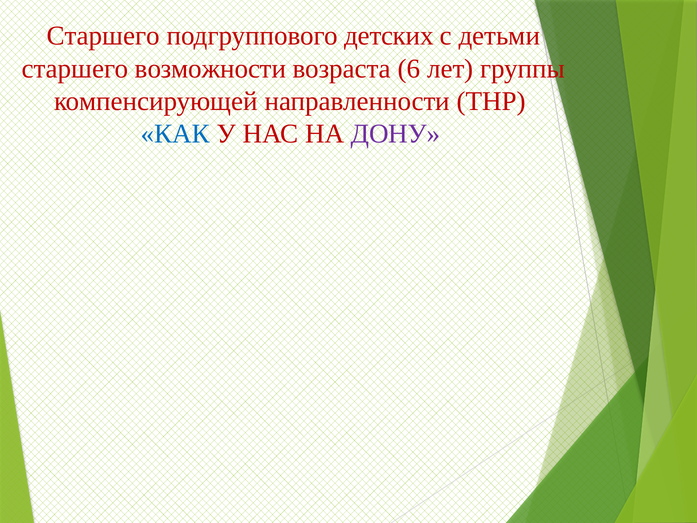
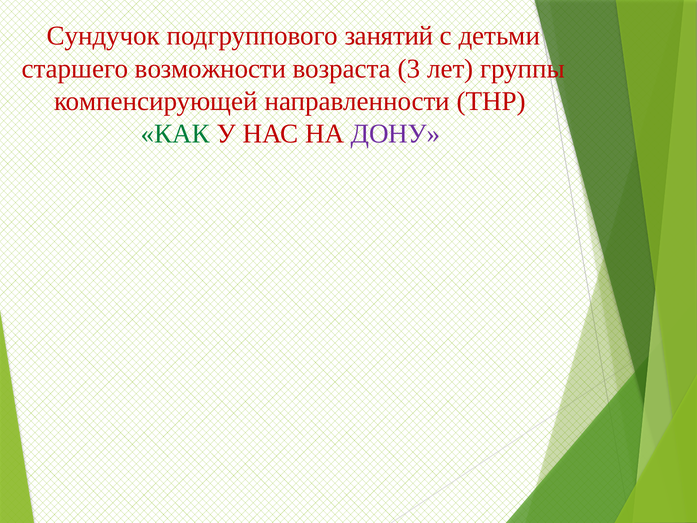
Старшего at (103, 36): Старшего -> Сундучок
детских: детских -> занятий
6: 6 -> 3
КАК colour: blue -> green
